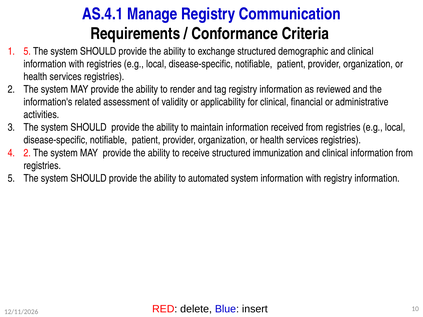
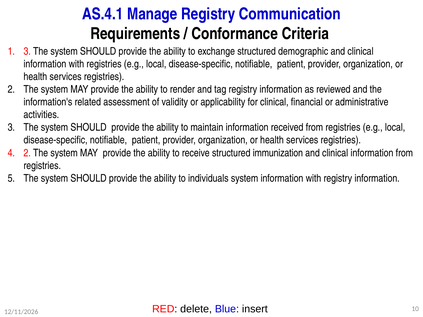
1 5: 5 -> 3
automated: automated -> individuals
